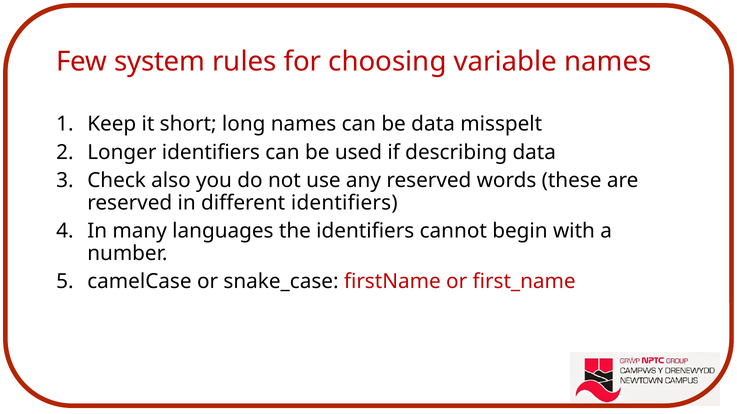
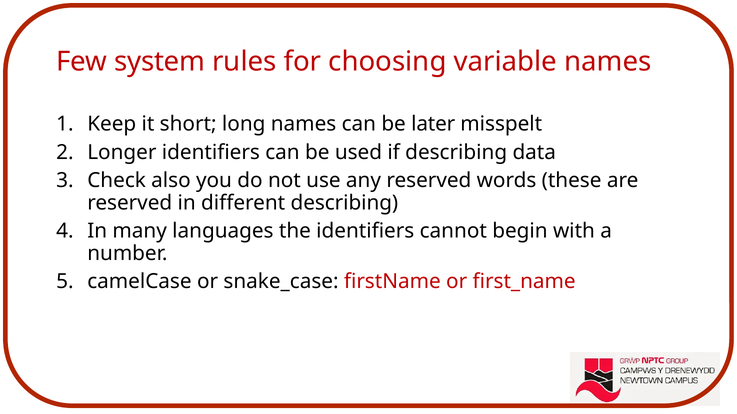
be data: data -> later
different identifiers: identifiers -> describing
